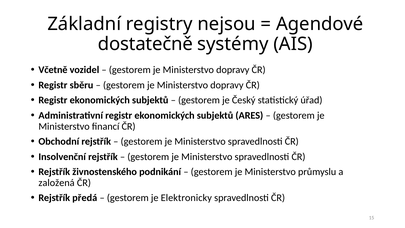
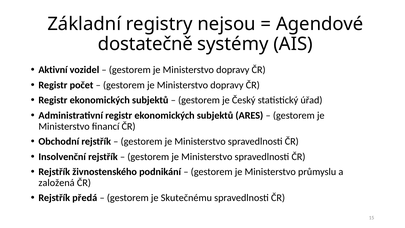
Včetně: Včetně -> Aktivní
sběru: sběru -> počet
Elektronicky: Elektronicky -> Skutečnému
